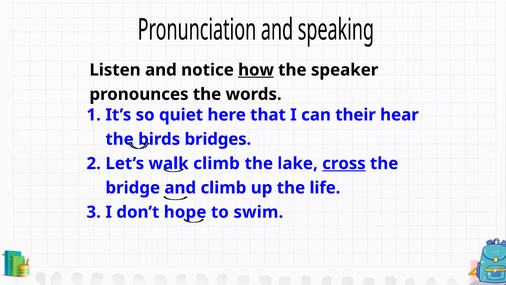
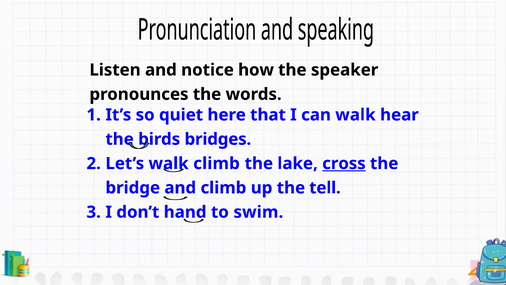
how underline: present -> none
can their: their -> walk
life: life -> tell
hope: hope -> hand
